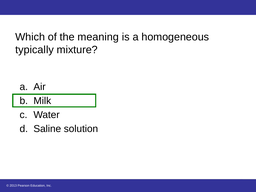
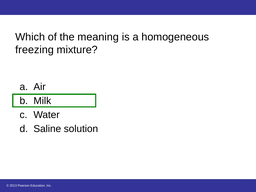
typically: typically -> freezing
